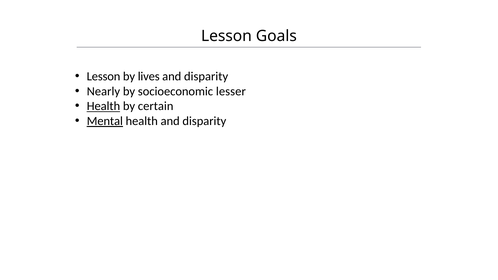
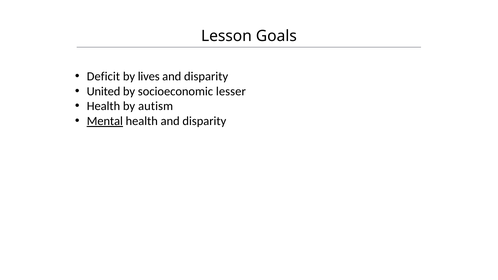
Lesson at (104, 76): Lesson -> Deficit
Nearly: Nearly -> United
Health at (103, 106) underline: present -> none
certain: certain -> autism
